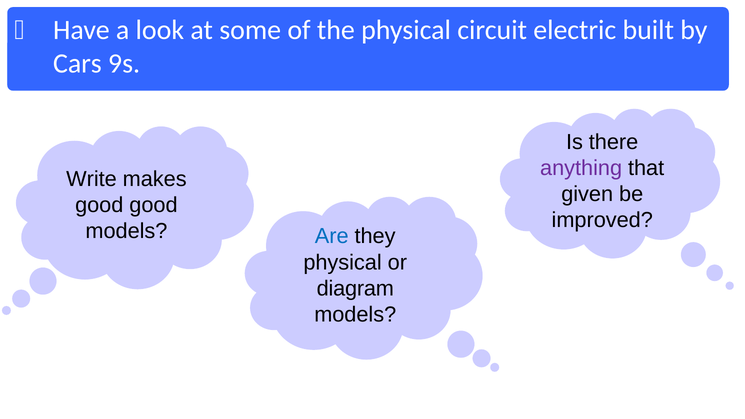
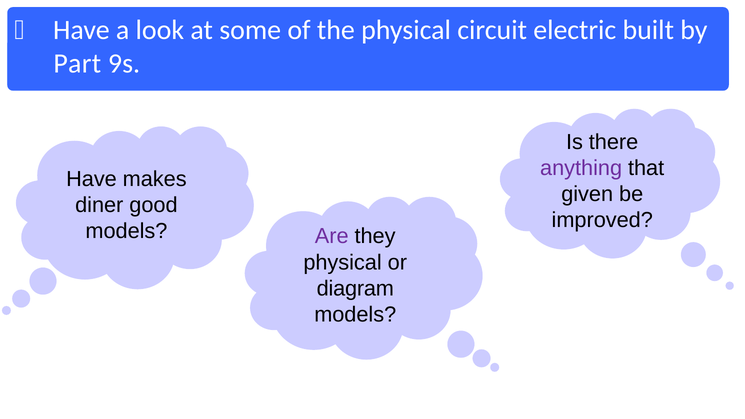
Cars: Cars -> Part
Write at (91, 179): Write -> Have
good at (99, 205): good -> diner
Are colour: blue -> purple
